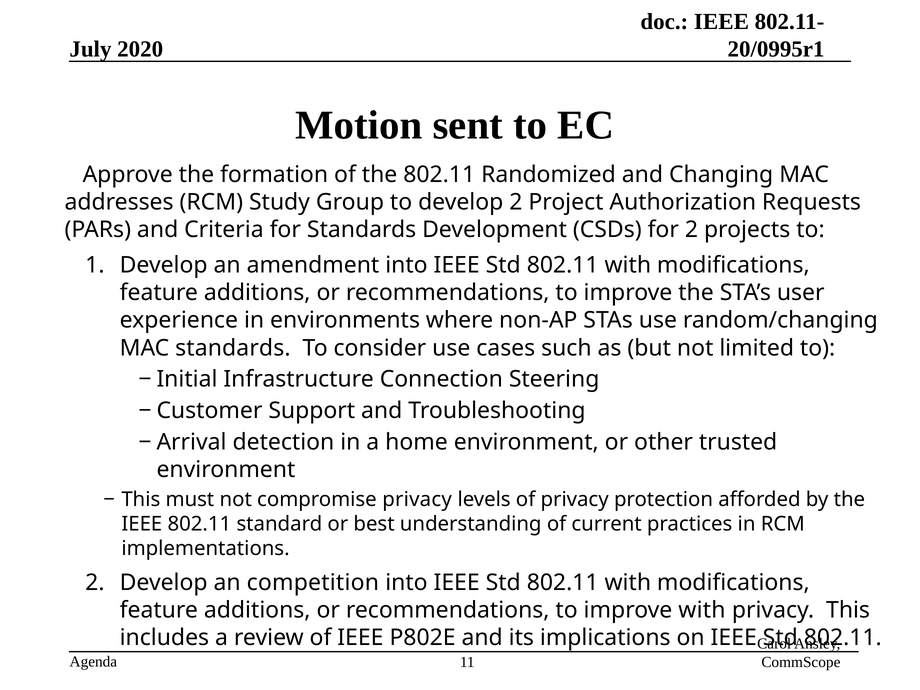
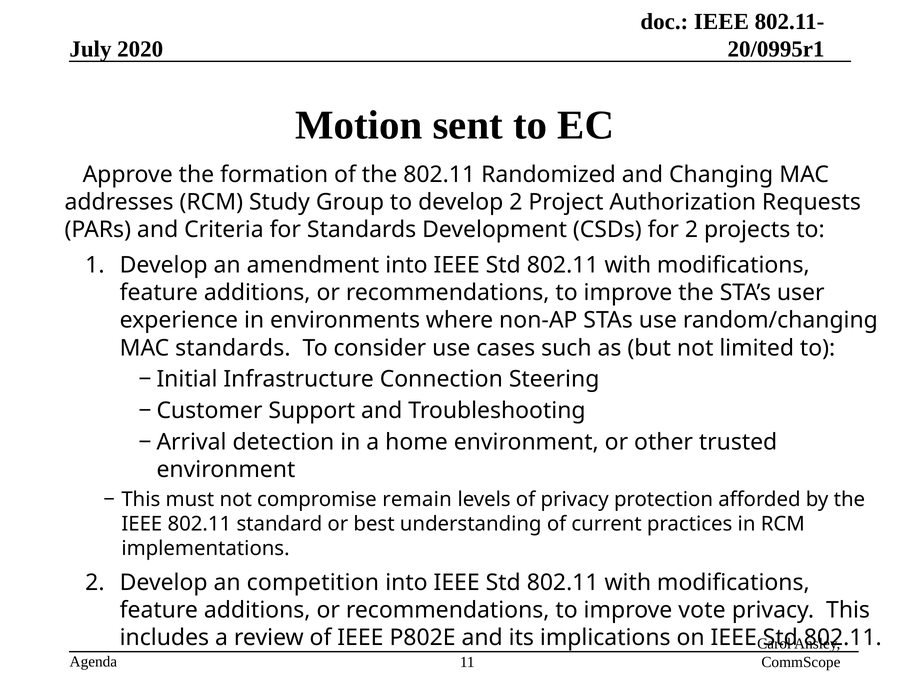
compromise privacy: privacy -> remain
improve with: with -> vote
